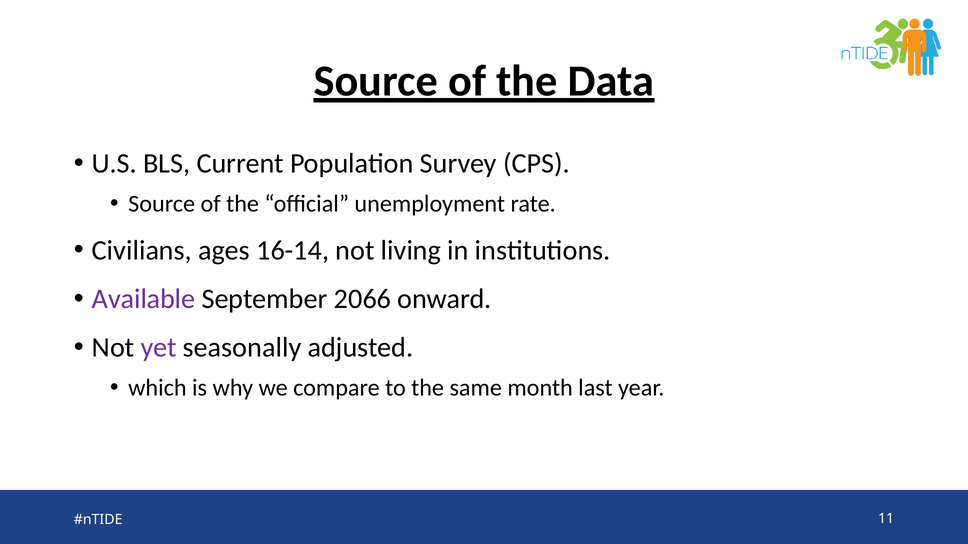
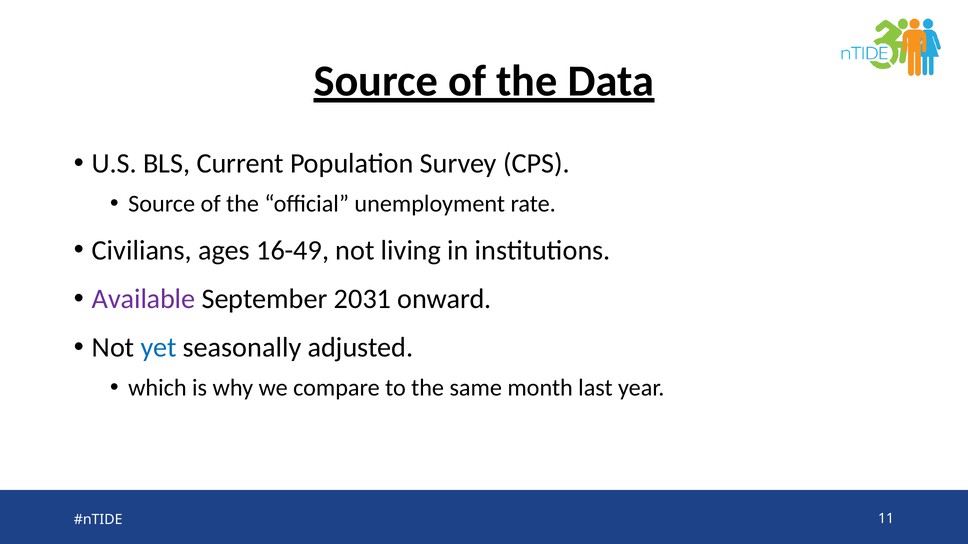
16-14: 16-14 -> 16-49
2066: 2066 -> 2031
yet colour: purple -> blue
